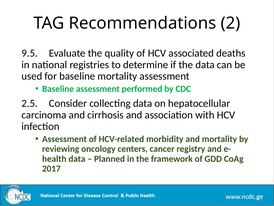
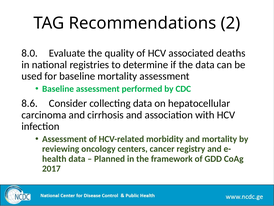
9.5: 9.5 -> 8.0
2.5: 2.5 -> 8.6
